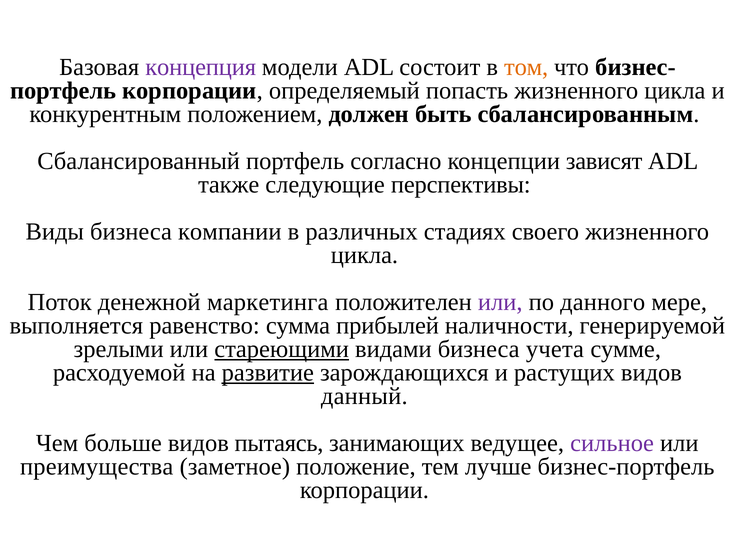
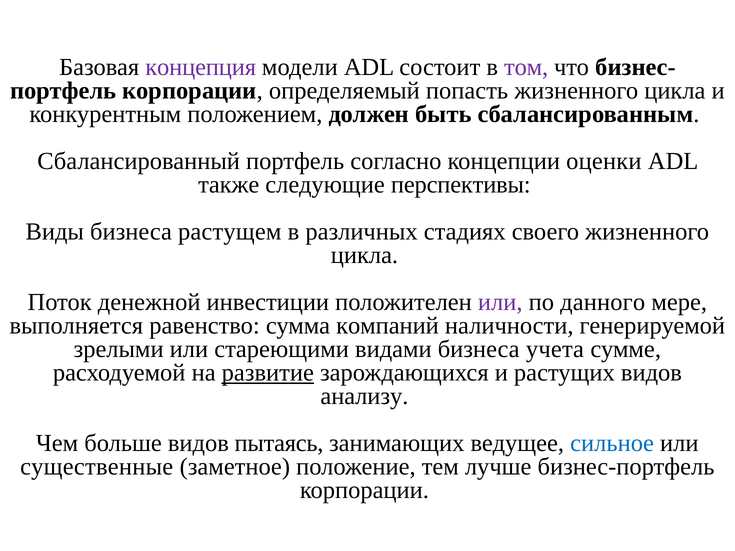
том colour: orange -> purple
зависят: зависят -> оценки
компании: компании -> растущем
маркетинга: маркетинга -> инвестиции
прибылей: прибылей -> компаний
стареющими underline: present -> none
данный: данный -> анализу
сильное colour: purple -> blue
преимущества: преимущества -> существенные
